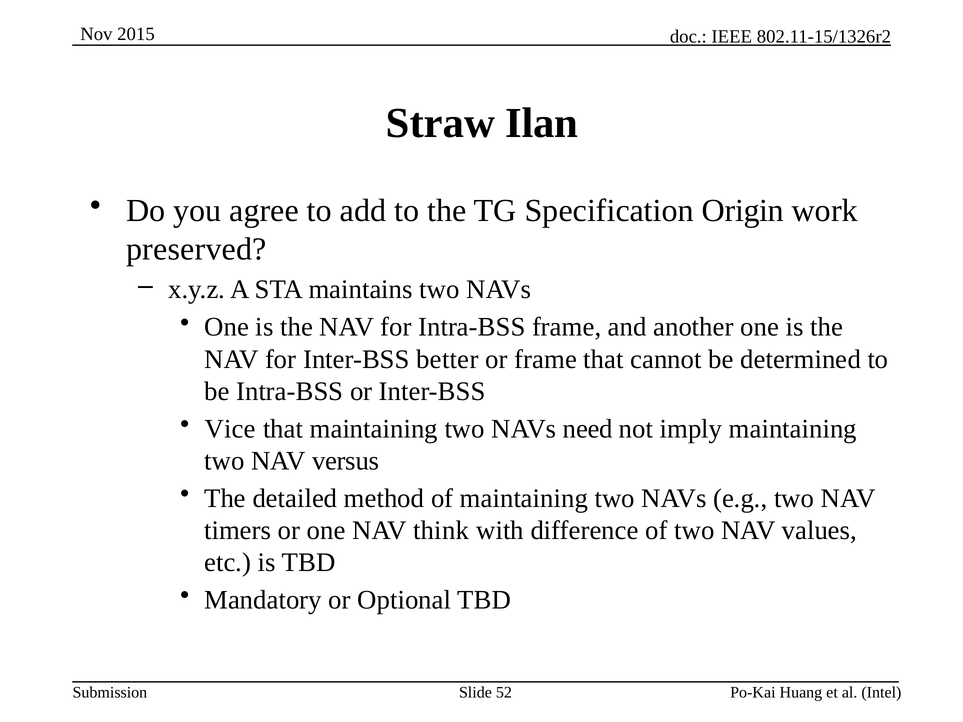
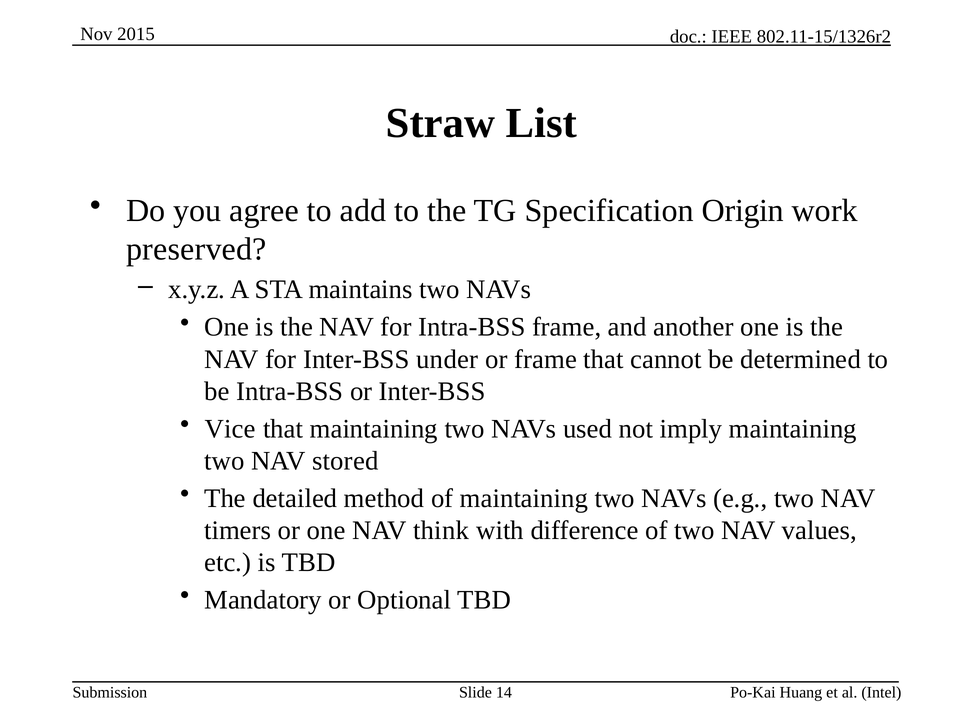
Ilan: Ilan -> List
better: better -> under
need: need -> used
versus: versus -> stored
52: 52 -> 14
